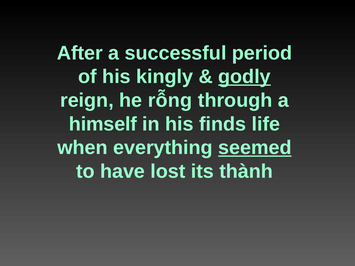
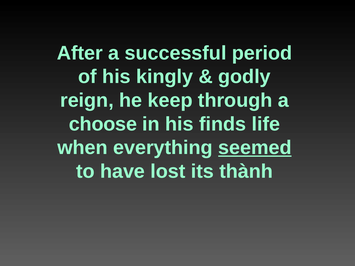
godly underline: present -> none
rỗng: rỗng -> keep
himself: himself -> choose
